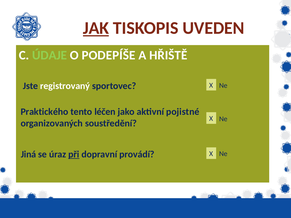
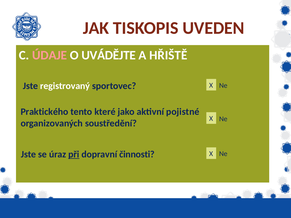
JAK underline: present -> none
ÚDAJE colour: light green -> pink
PODEPÍŠE: PODEPÍŠE -> UVÁDĚJTE
léčen: léčen -> které
Jiná at (28, 155): Jiná -> Jste
provádí: provádí -> činnosti
